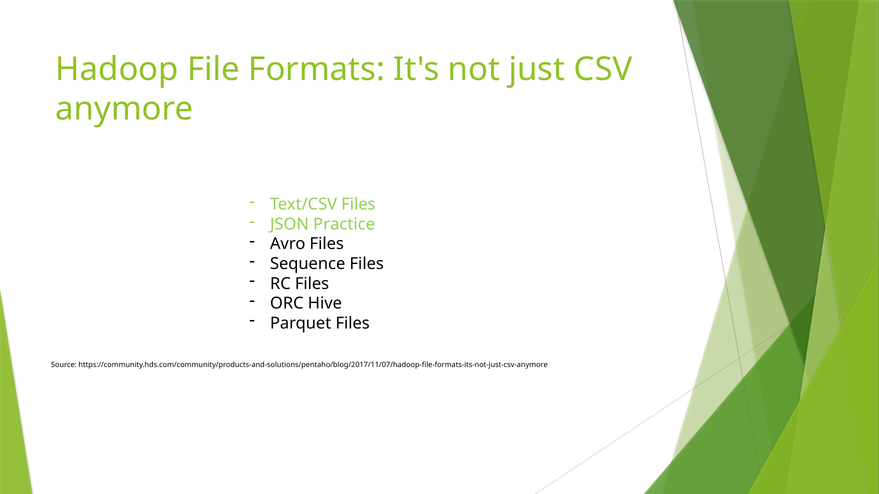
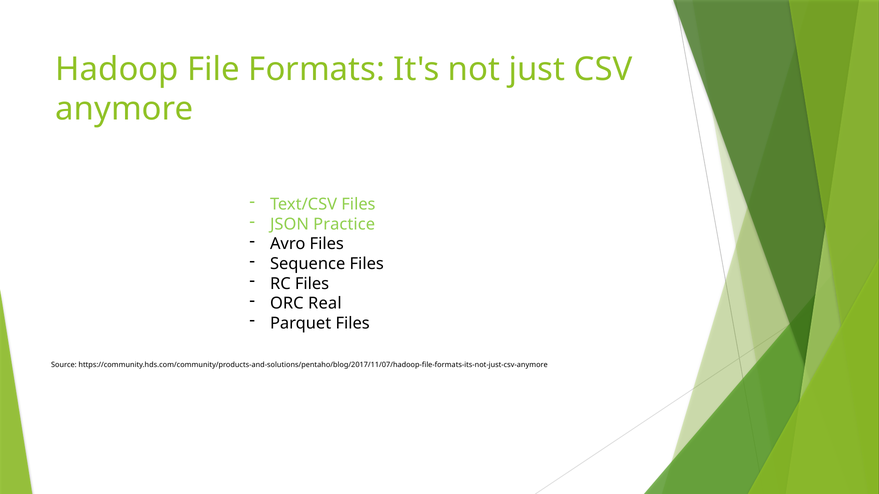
Hive: Hive -> Real
